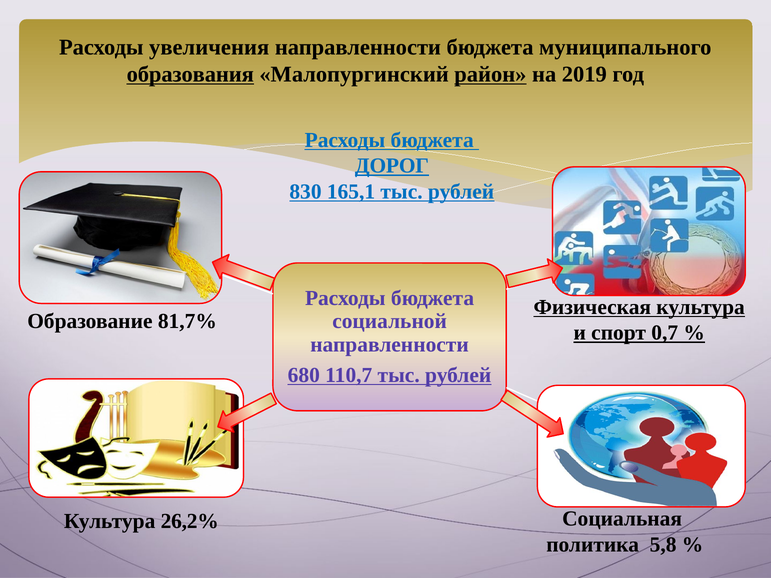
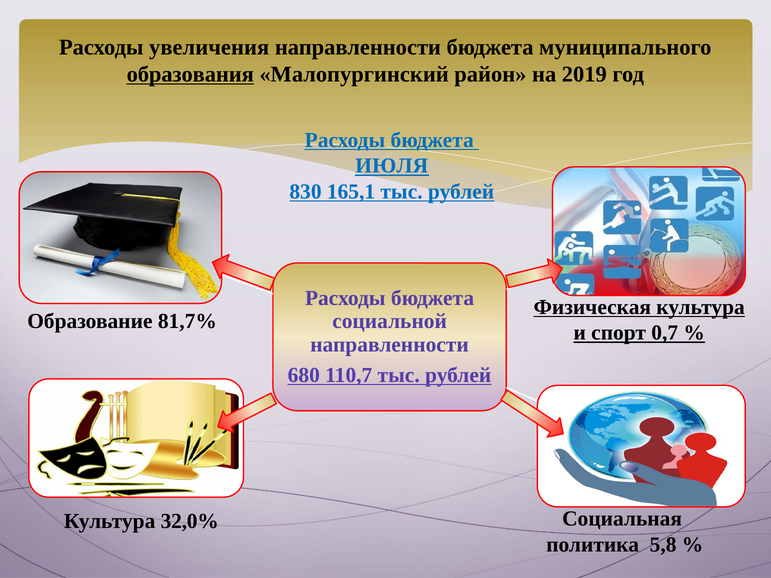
район underline: present -> none
ДОРОГ: ДОРОГ -> ИЮЛЯ
26,2%: 26,2% -> 32,0%
